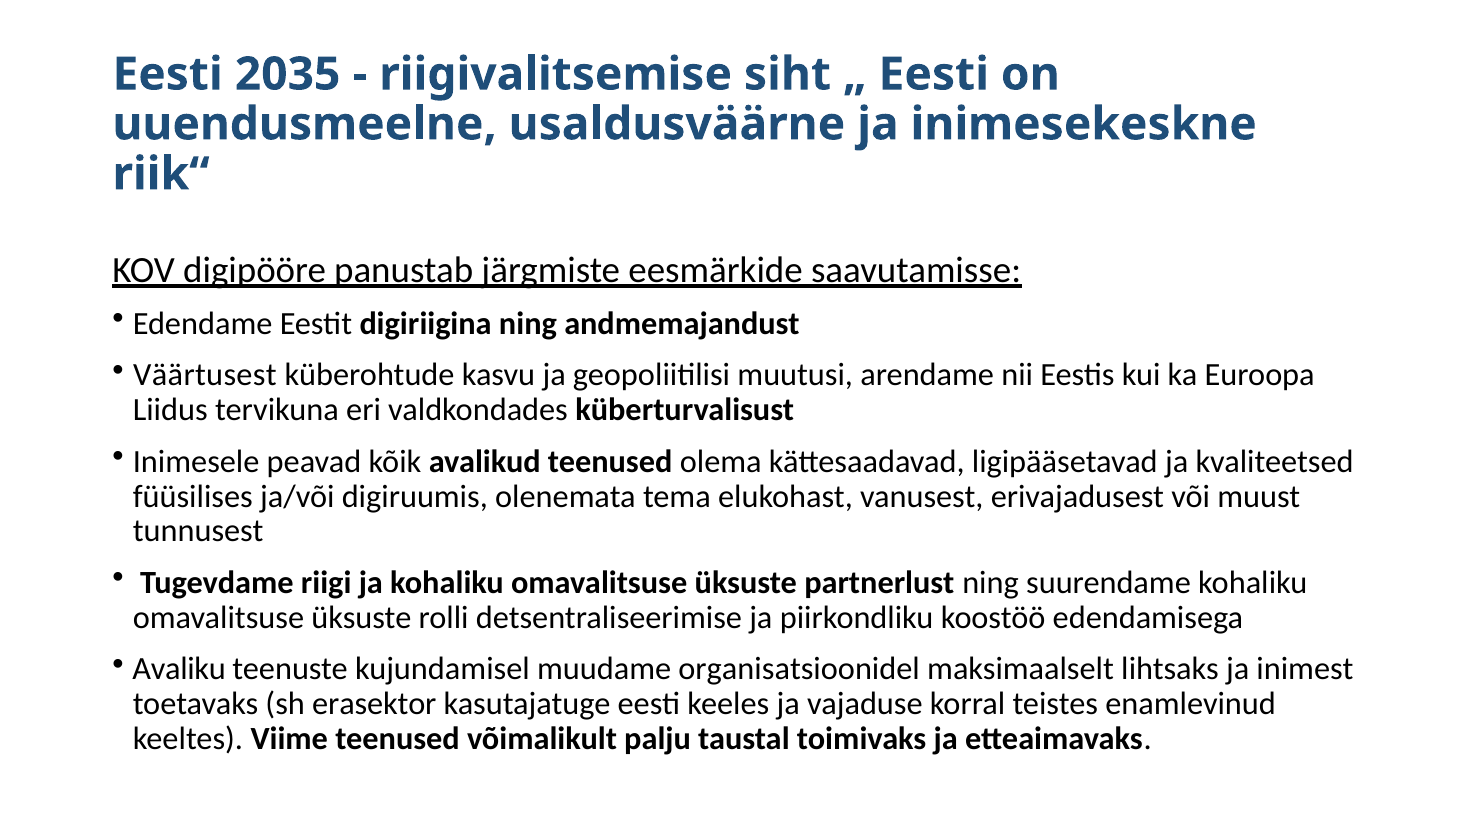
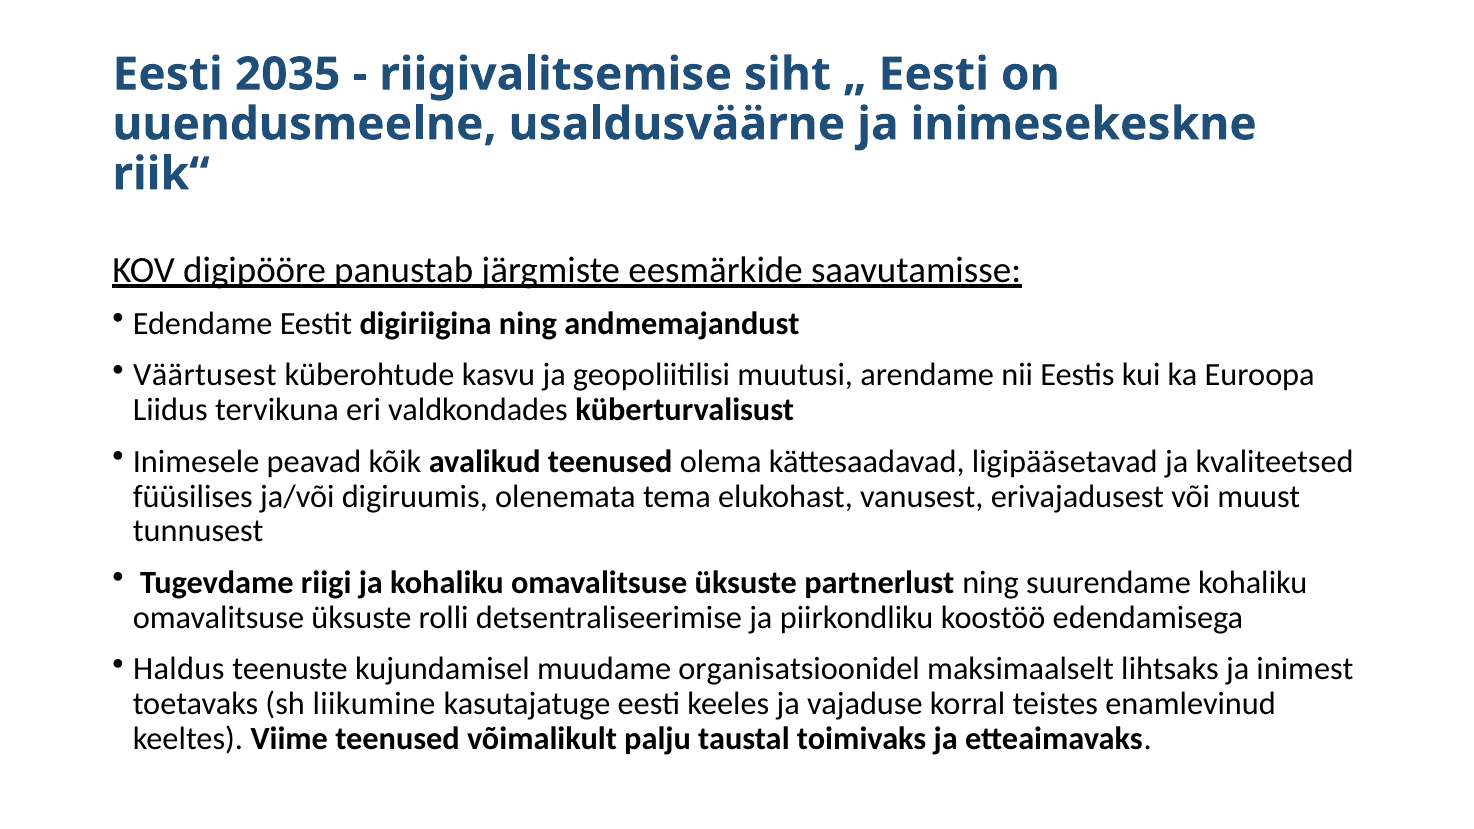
Avaliku: Avaliku -> Haldus
erasektor: erasektor -> liikumine
